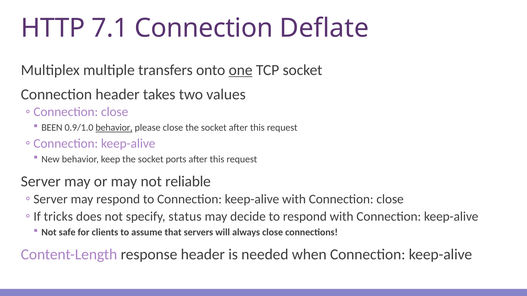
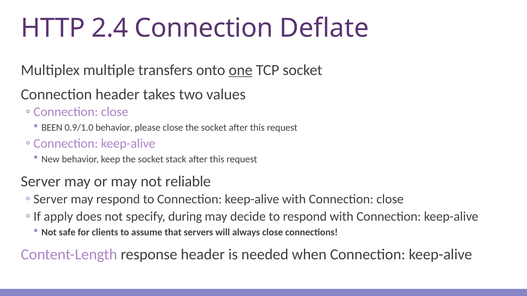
7.1: 7.1 -> 2.4
behavior at (114, 128) underline: present -> none
ports: ports -> stack
tricks: tricks -> apply
status: status -> during
